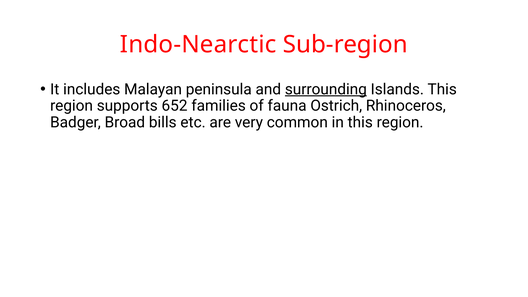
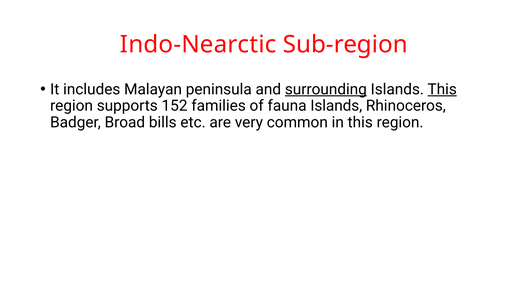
This at (442, 89) underline: none -> present
652: 652 -> 152
fauna Ostrich: Ostrich -> Islands
